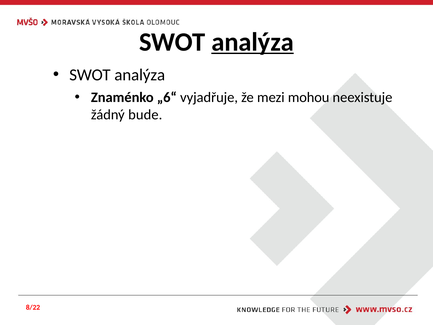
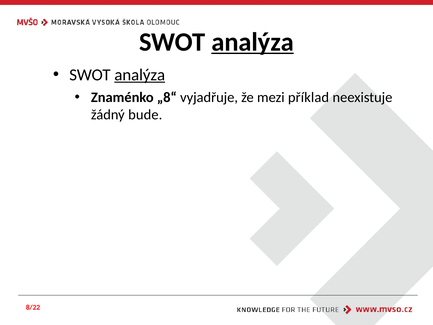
analýza at (140, 75) underline: none -> present
„6“: „6“ -> „8“
mohou: mohou -> příklad
